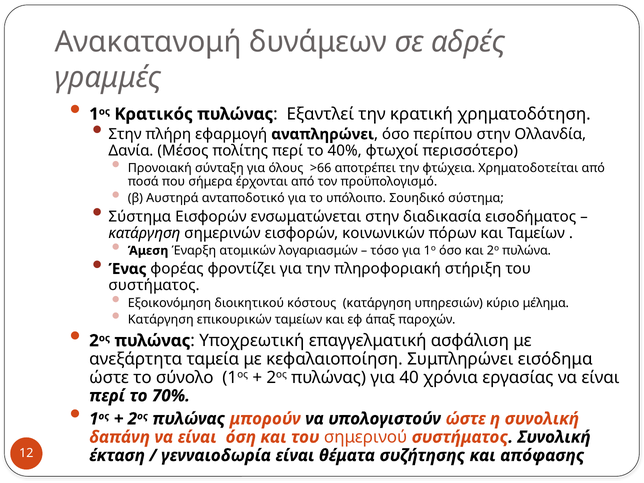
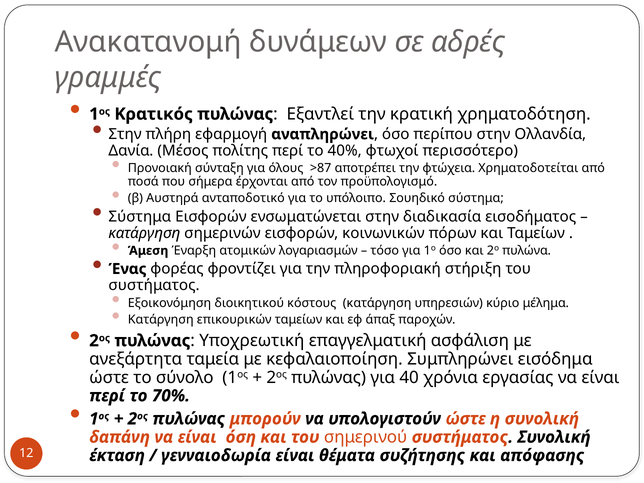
>66: >66 -> >87
